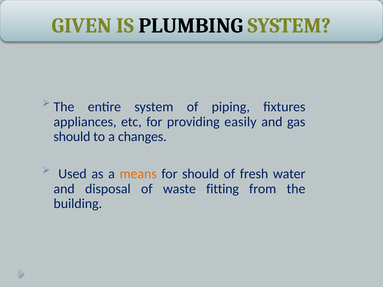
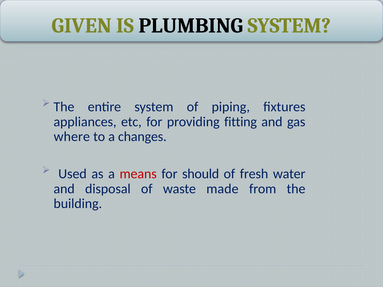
easily: easily -> fitting
should at (72, 137): should -> where
means colour: orange -> red
fitting: fitting -> made
